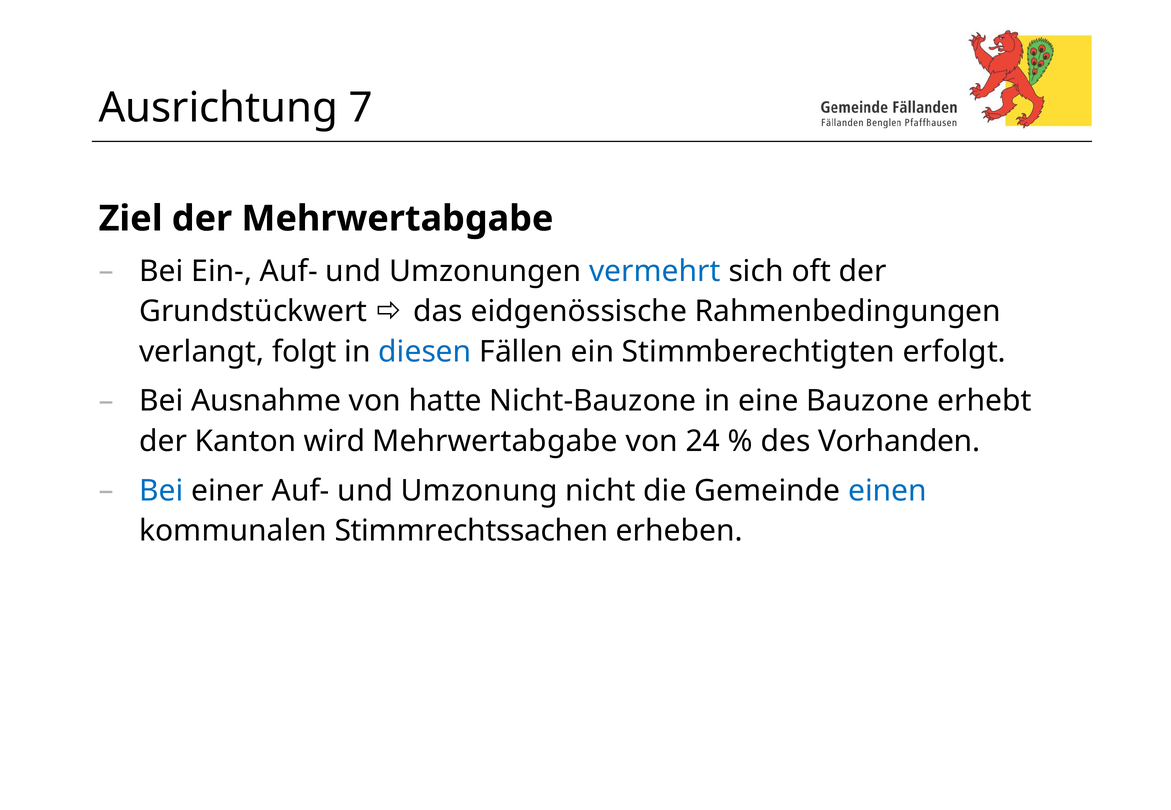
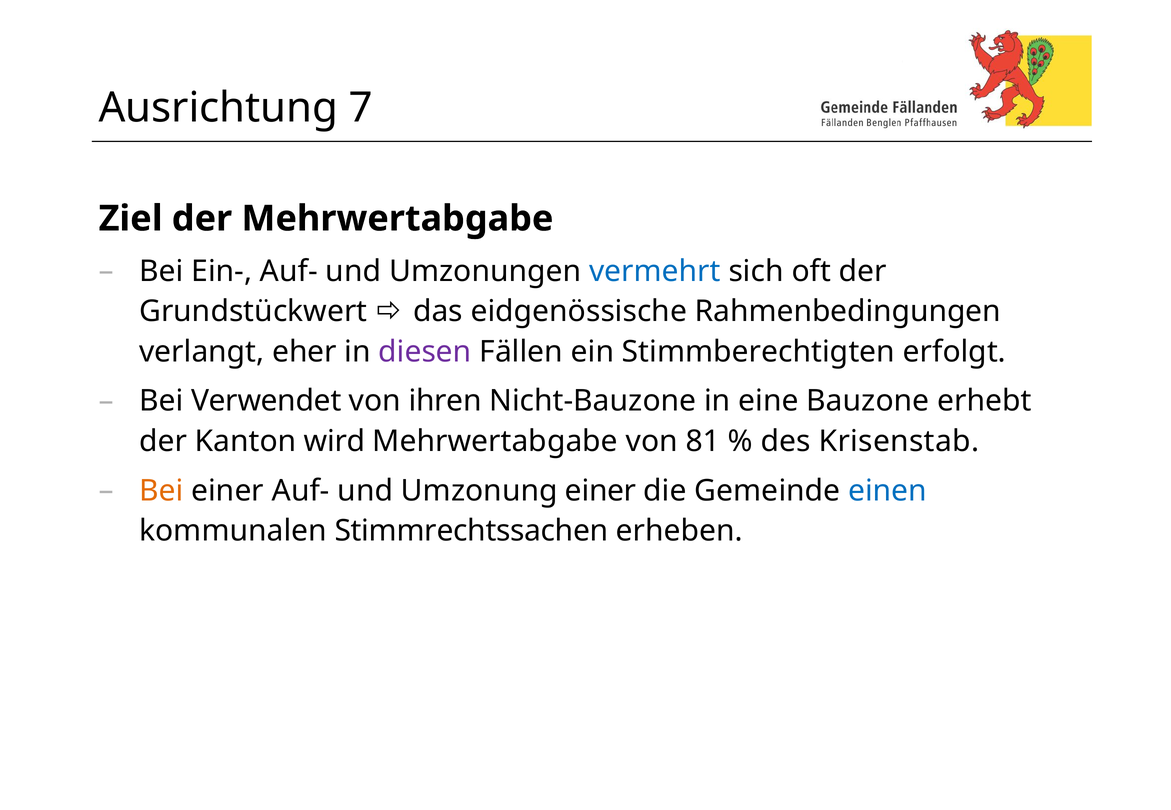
folgt: folgt -> eher
diesen colour: blue -> purple
Ausnahme: Ausnahme -> Verwendet
hatte: hatte -> ihren
24: 24 -> 81
Vorhanden: Vorhanden -> Krisenstab
Bei at (161, 491) colour: blue -> orange
Umzonung nicht: nicht -> einer
